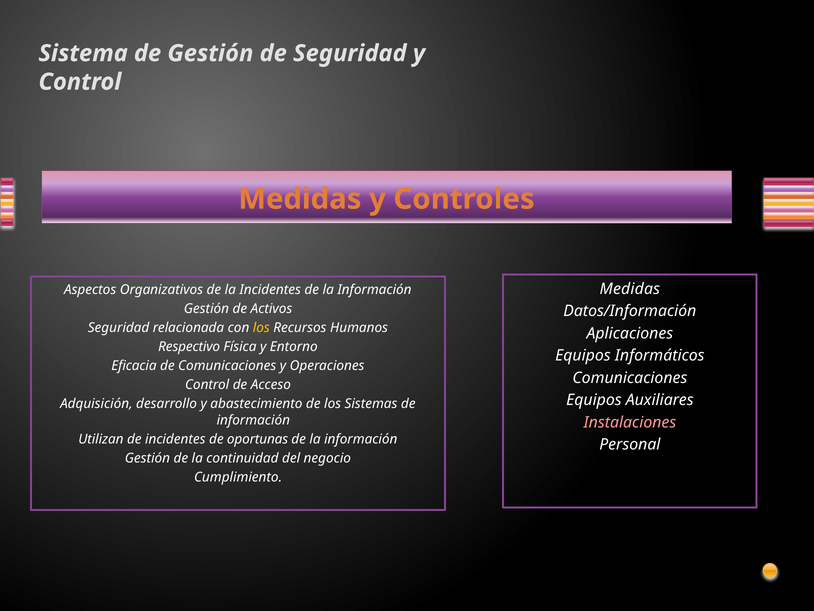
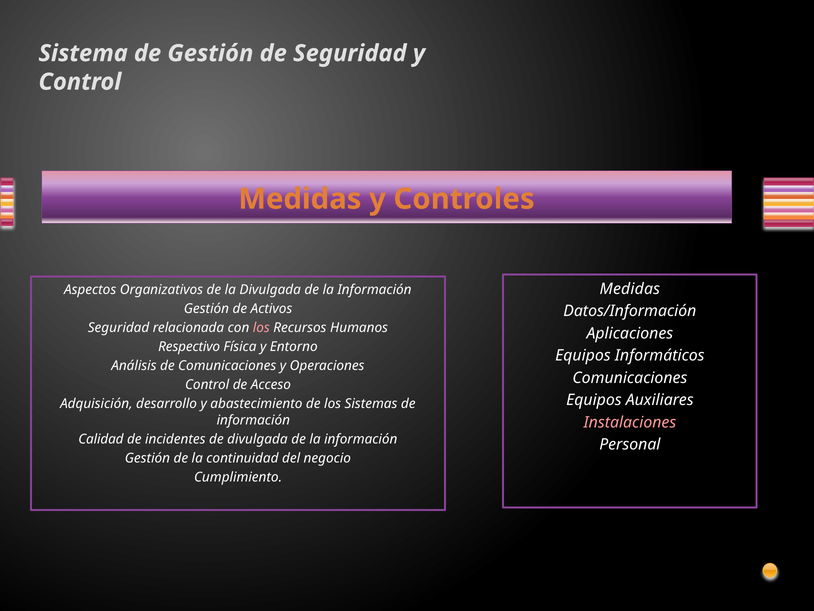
la Incidentes: Incidentes -> Divulgada
los at (261, 328) colour: yellow -> pink
Eficacia: Eficacia -> Análisis
Utilizan: Utilizan -> Calidad
de oportunas: oportunas -> divulgada
